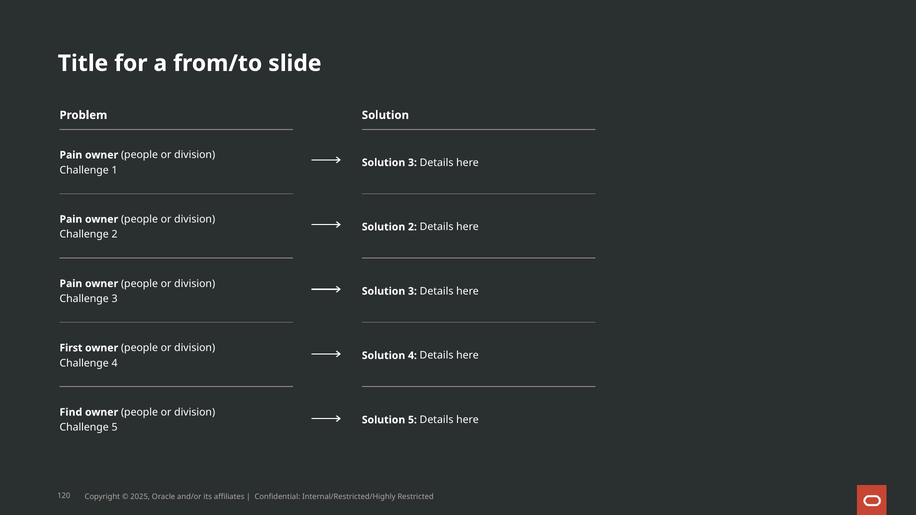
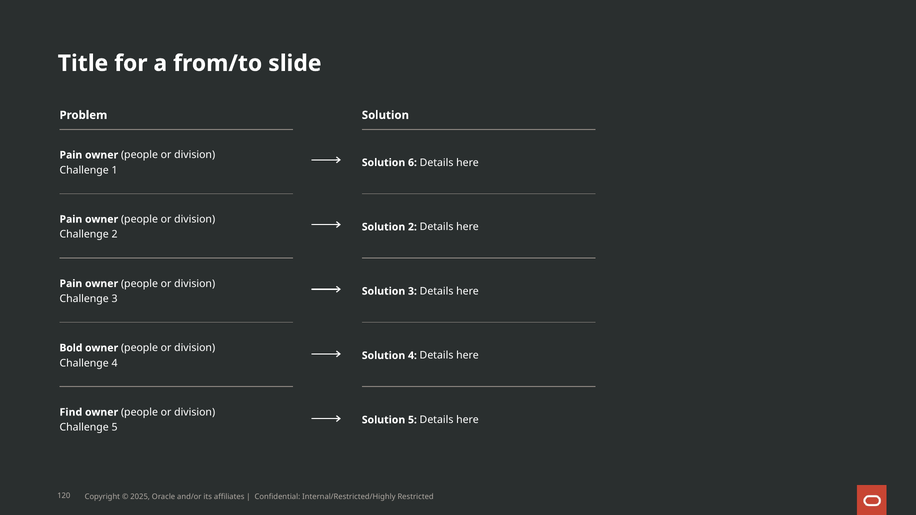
3 at (412, 163): 3 -> 6
First: First -> Bold
